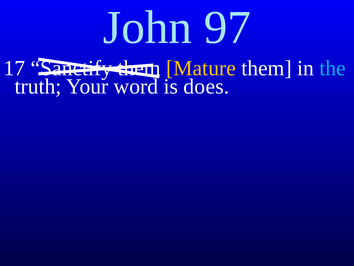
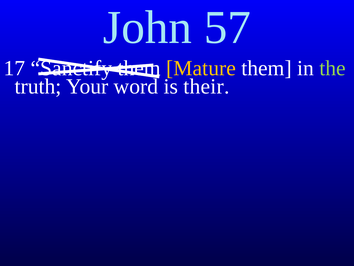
97: 97 -> 57
the colour: light blue -> light green
does: does -> their
